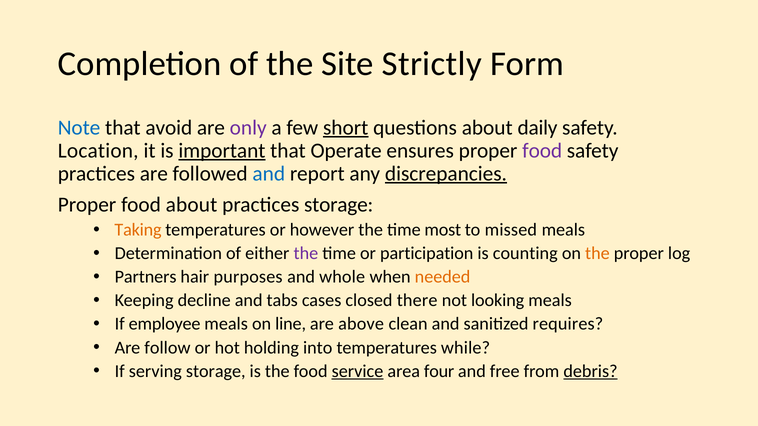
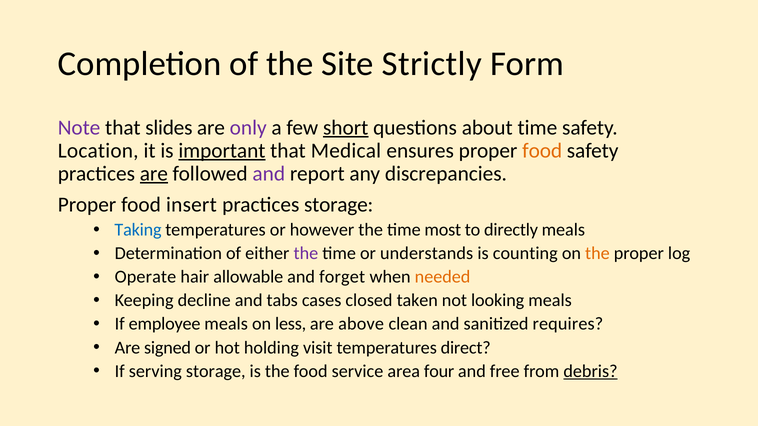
Note colour: blue -> purple
avoid: avoid -> slides
about daily: daily -> time
Operate: Operate -> Medical
food at (542, 151) colour: purple -> orange
are at (154, 174) underline: none -> present
and at (269, 174) colour: blue -> purple
discrepancies underline: present -> none
food about: about -> insert
Taking colour: orange -> blue
missed: missed -> directly
participation: participation -> understands
Partners: Partners -> Operate
purposes: purposes -> allowable
whole: whole -> forget
there: there -> taken
line: line -> less
follow: follow -> signed
into: into -> visit
while: while -> direct
service underline: present -> none
